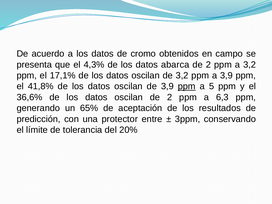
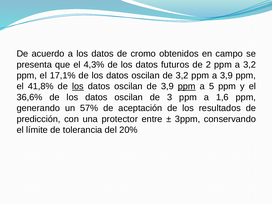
abarca: abarca -> futuros
los at (78, 86) underline: none -> present
oscilan de 2: 2 -> 3
6,3: 6,3 -> 1,6
65%: 65% -> 57%
